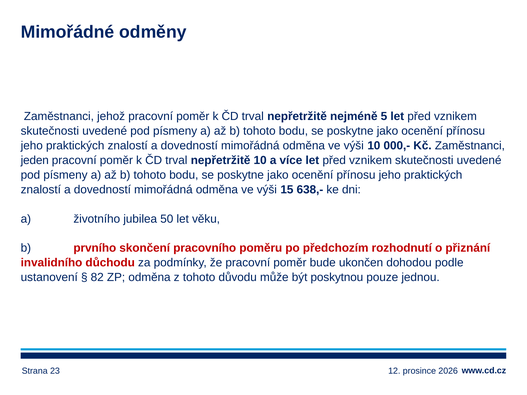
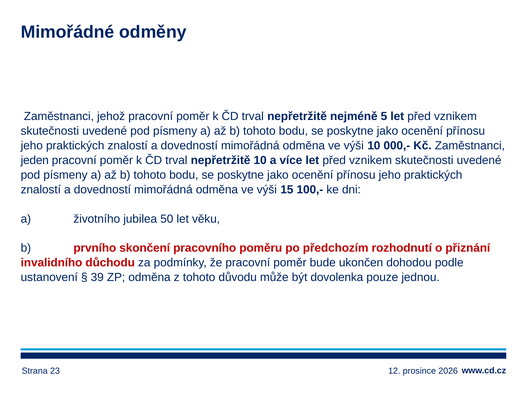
638,-: 638,- -> 100,-
82: 82 -> 39
poskytnou: poskytnou -> dovolenka
